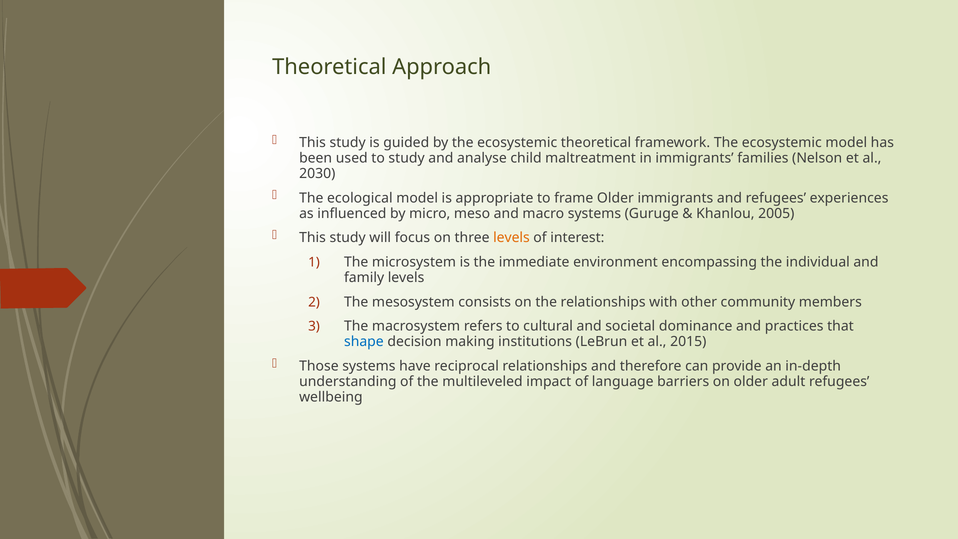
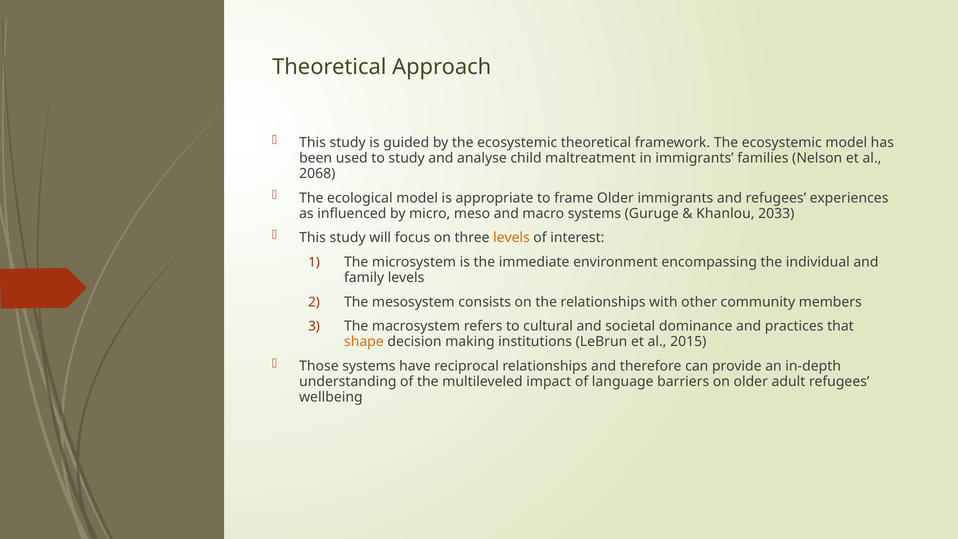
2030: 2030 -> 2068
2005: 2005 -> 2033
shape colour: blue -> orange
